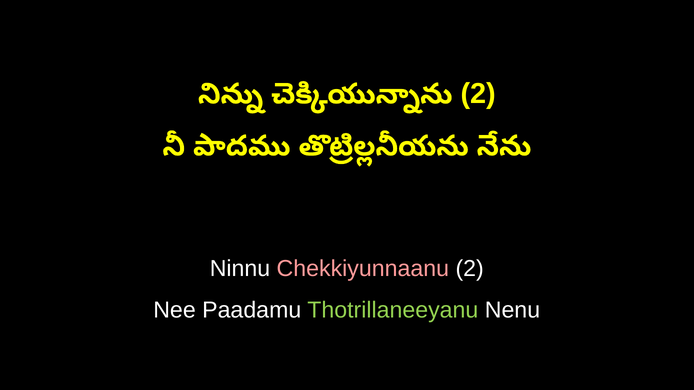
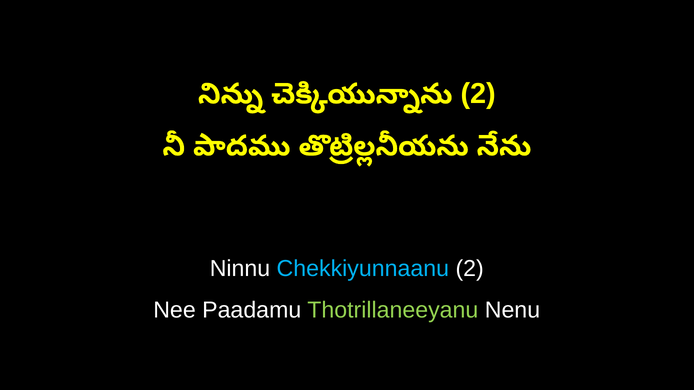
Chekkiyunnaanu colour: pink -> light blue
